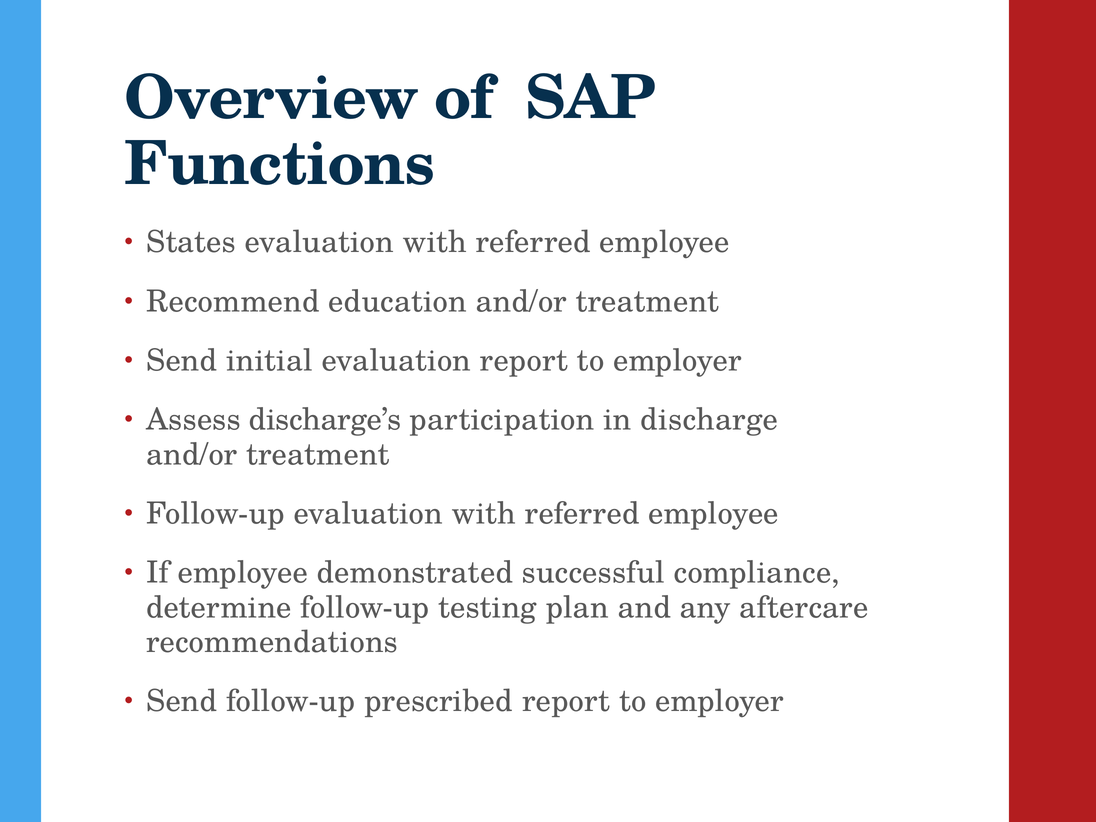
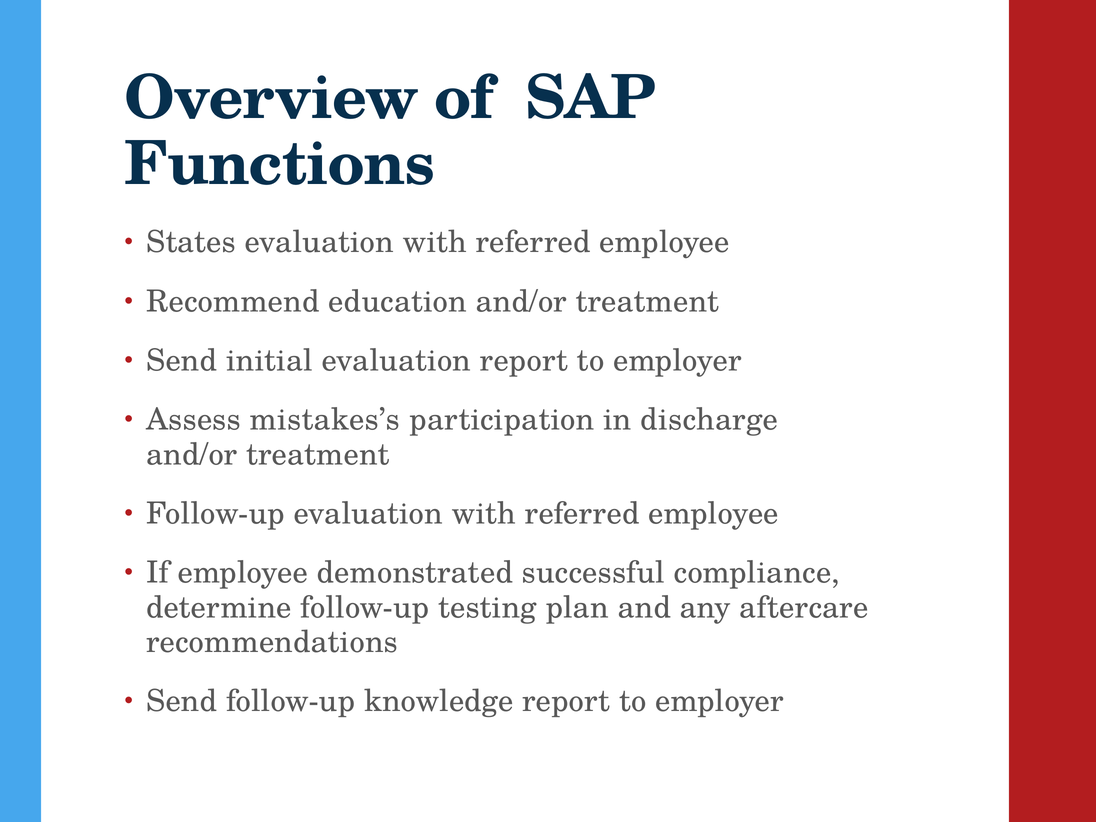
discharge’s: discharge’s -> mistakes’s
prescribed: prescribed -> knowledge
